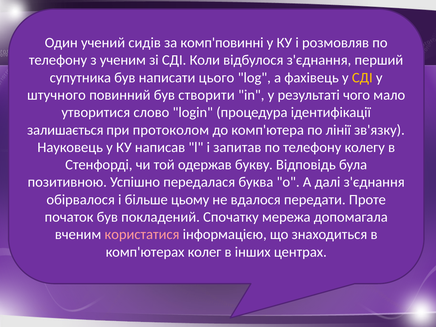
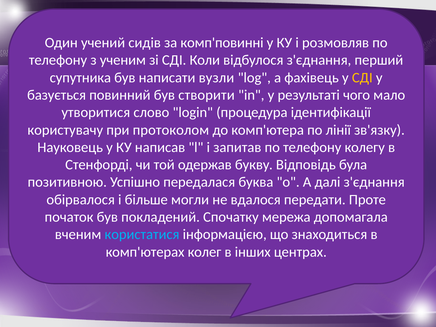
цього: цього -> вузли
штучного: штучного -> базується
залишається: залишається -> користувачу
цьому: цьому -> могли
користатися colour: pink -> light blue
